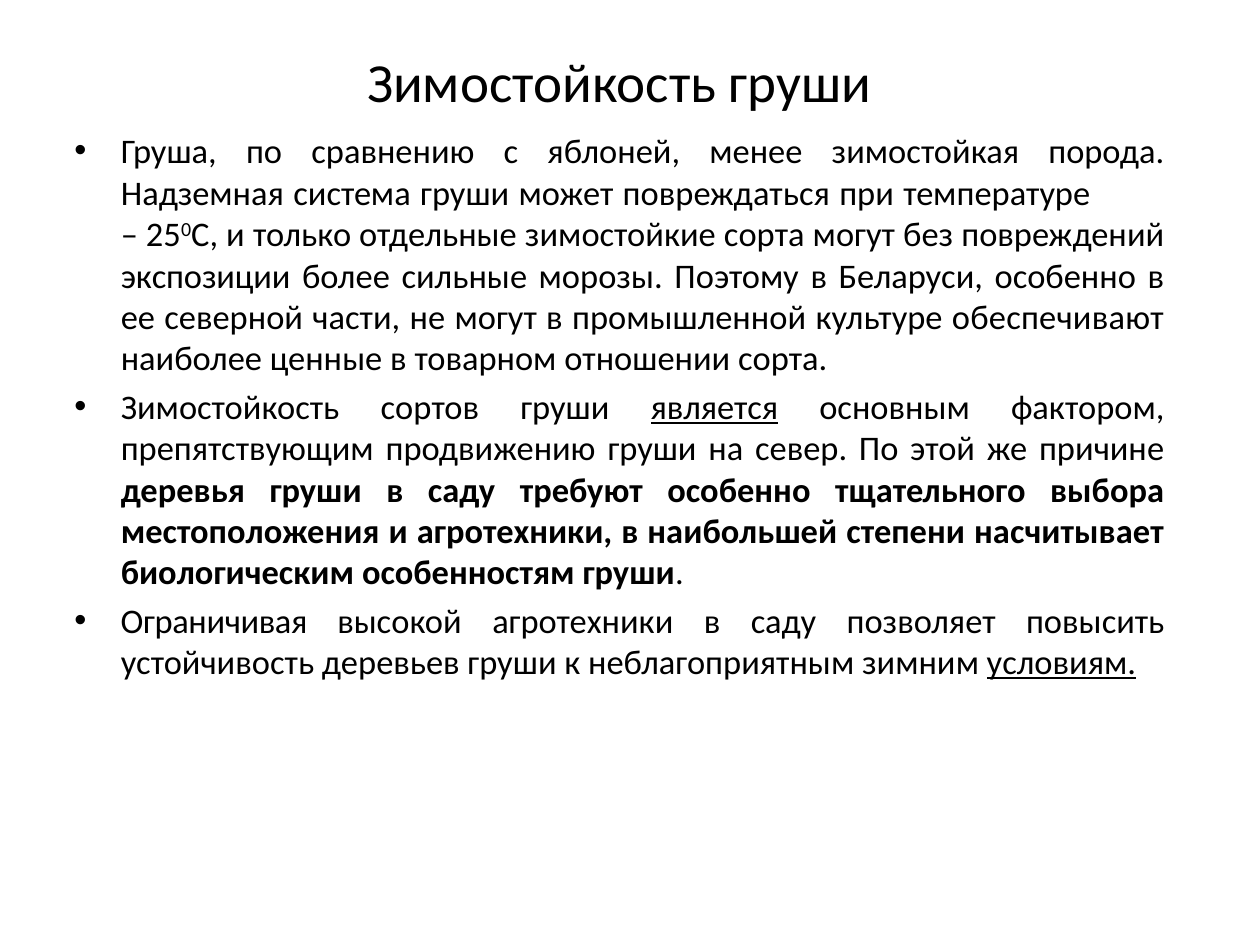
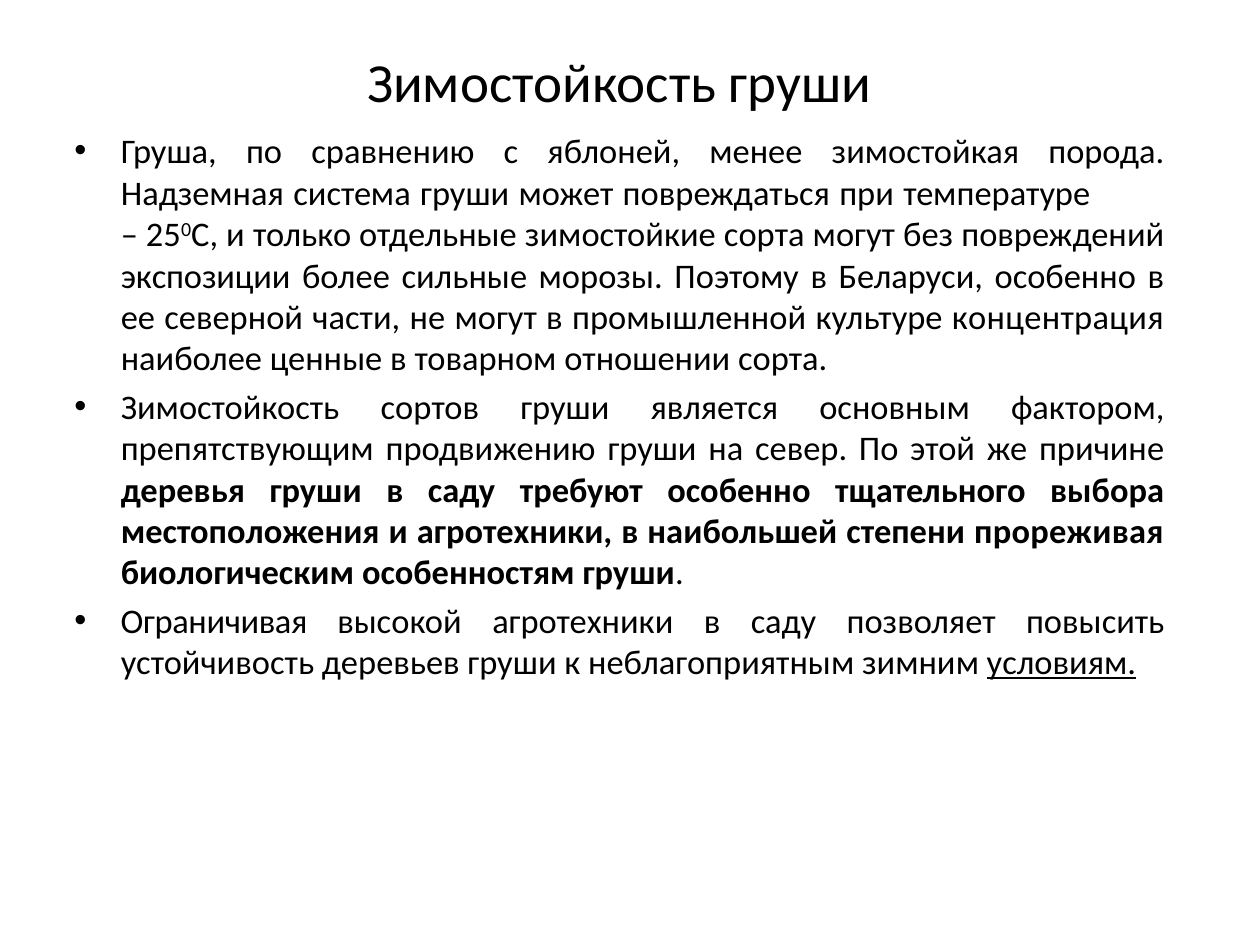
обеспечивают: обеспечивают -> концентрация
является underline: present -> none
насчитывает: насчитывает -> прореживая
